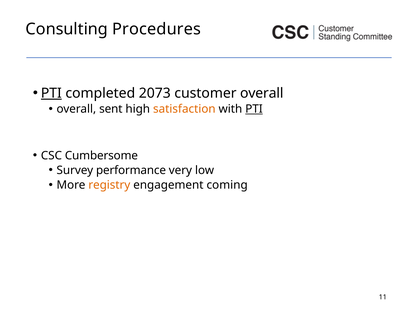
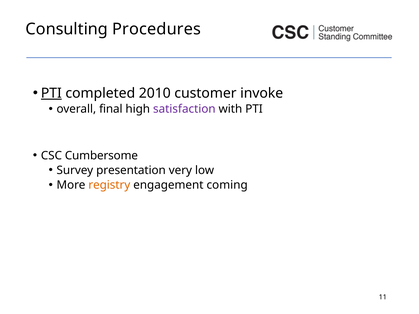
2073: 2073 -> 2010
customer overall: overall -> invoke
sent: sent -> final
satisfaction colour: orange -> purple
PTI at (254, 109) underline: present -> none
performance: performance -> presentation
